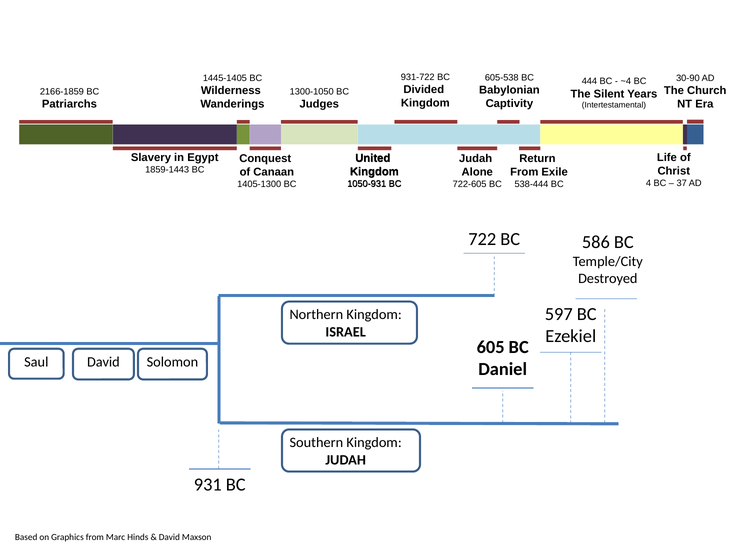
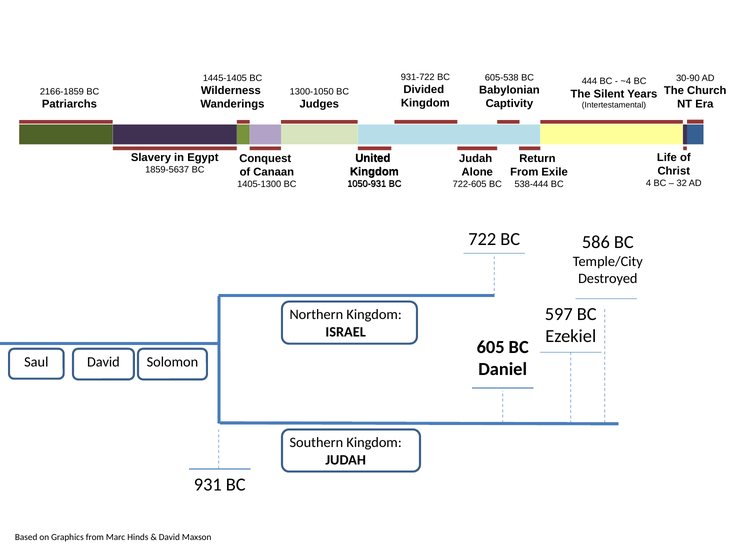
1859-1443: 1859-1443 -> 1859-5637
37: 37 -> 32
